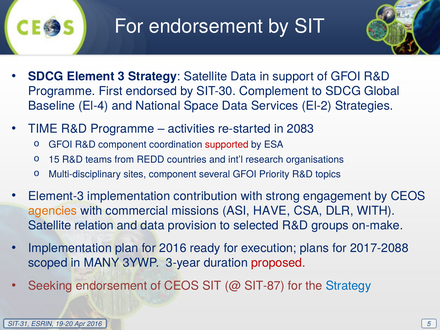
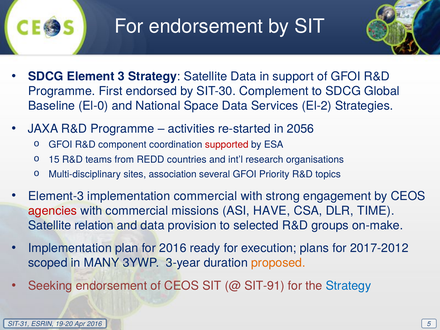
El-4: El-4 -> El-0
TIME: TIME -> JAXA
2083: 2083 -> 2056
sites component: component -> association
implementation contribution: contribution -> commercial
agencies colour: orange -> red
DLR WITH: WITH -> TIME
2017-2088: 2017-2088 -> 2017-2012
proposed colour: red -> orange
SIT-87: SIT-87 -> SIT-91
